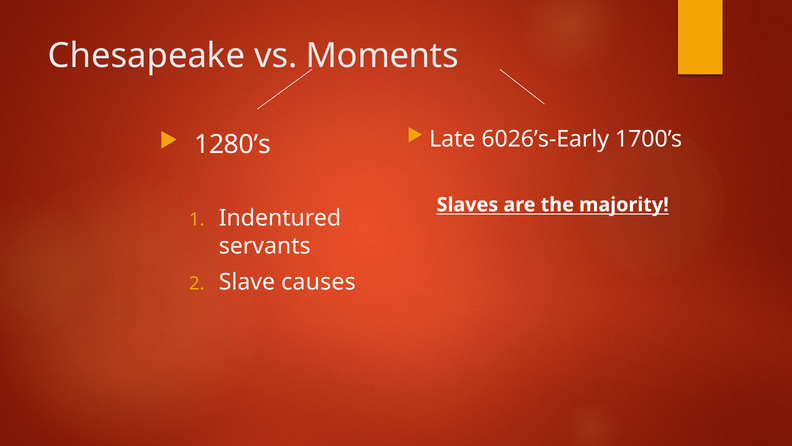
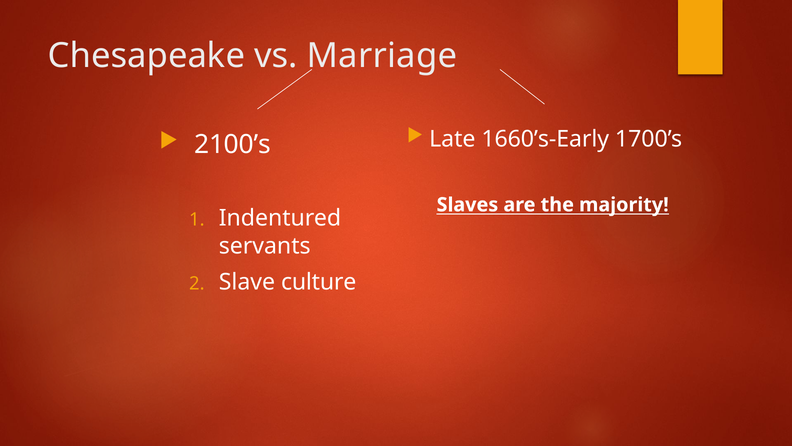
Moments: Moments -> Marriage
6026’s-Early: 6026’s-Early -> 1660’s-Early
1280’s: 1280’s -> 2100’s
causes: causes -> culture
